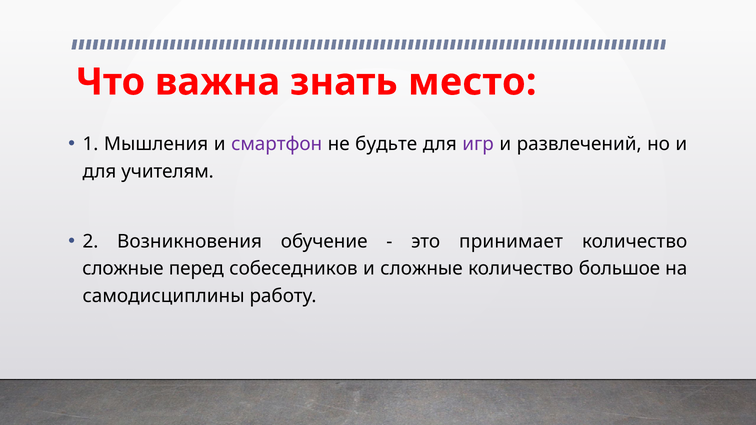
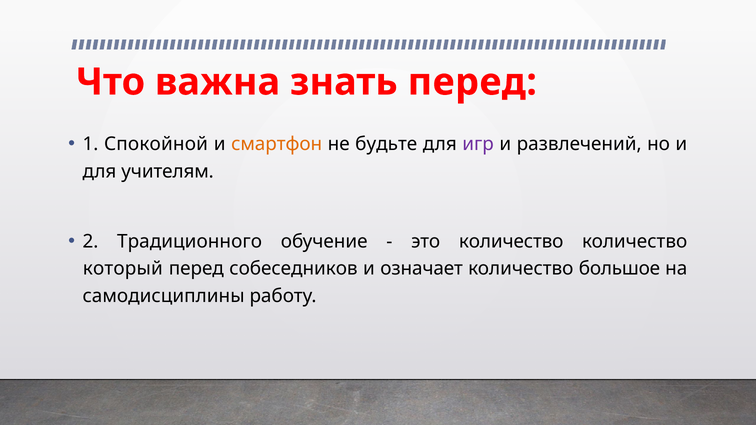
знать место: место -> перед
Мышления: Мышления -> Спокойной
смартфон colour: purple -> orange
Возникновения: Возникновения -> Традиционного
это принимает: принимает -> количество
сложные at (123, 269): сложные -> который
и сложные: сложные -> означает
